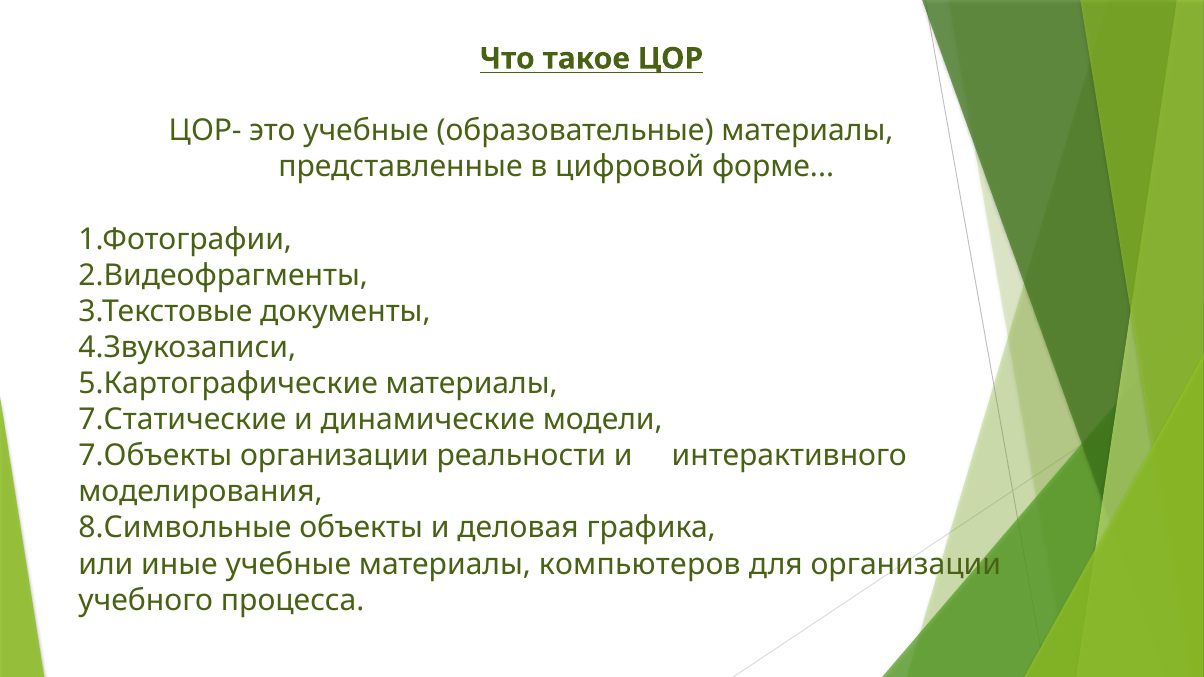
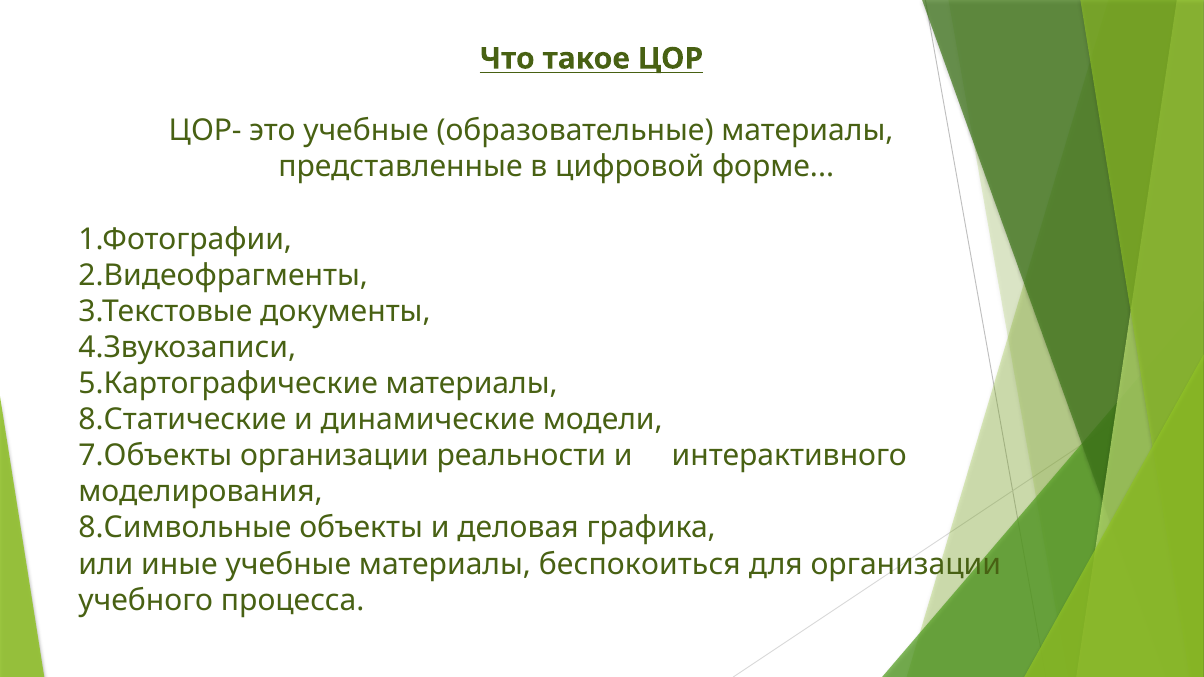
7.Статические: 7.Статические -> 8.Статические
компьютеров: компьютеров -> беспокоиться
